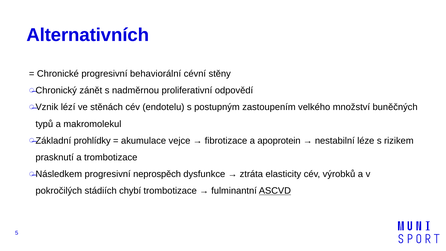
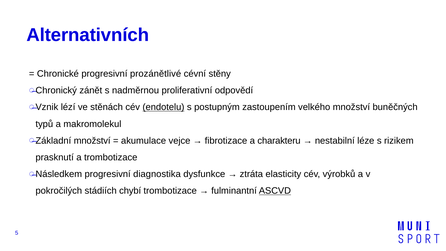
behaviorální: behaviorální -> prozánětlivé
endotelu underline: none -> present
prohlídky at (92, 141): prohlídky -> množství
apoprotein: apoprotein -> charakteru
neprospěch: neprospěch -> diagnostika
